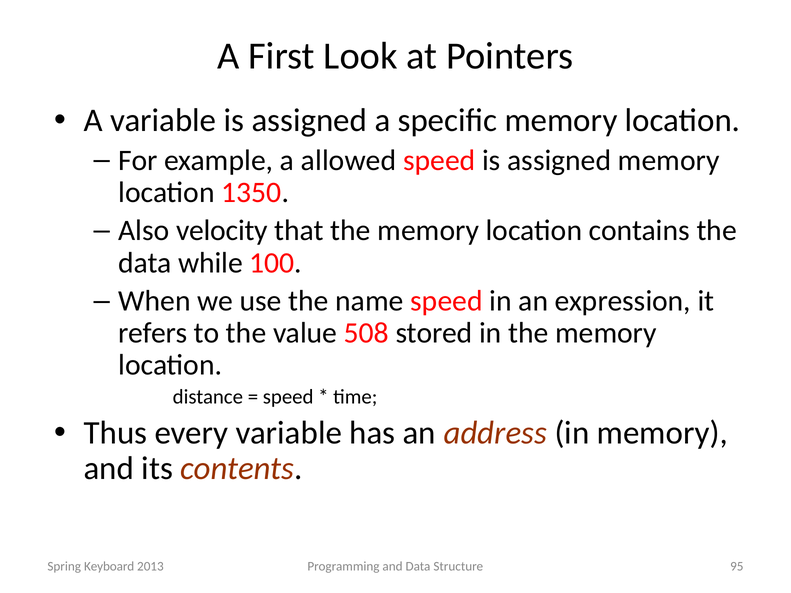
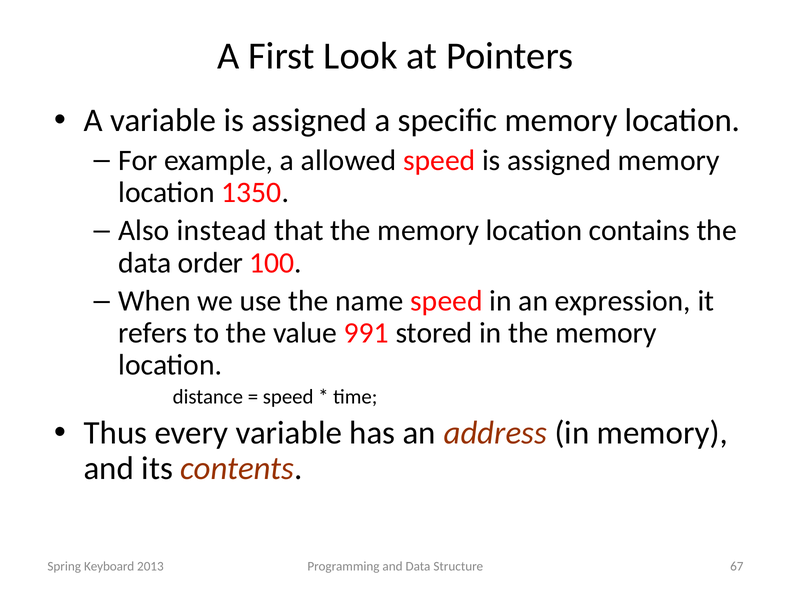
velocity: velocity -> instead
while: while -> order
508: 508 -> 991
95: 95 -> 67
